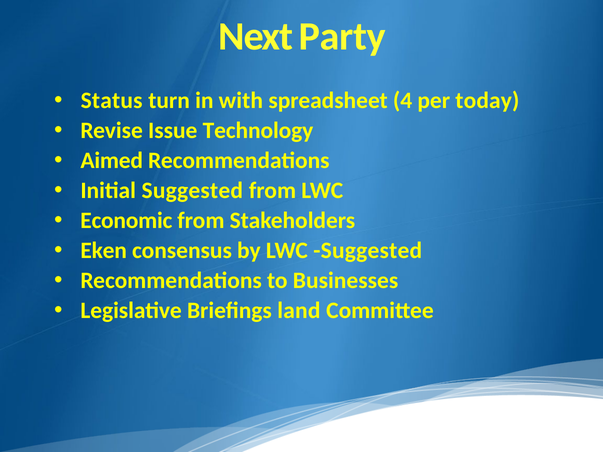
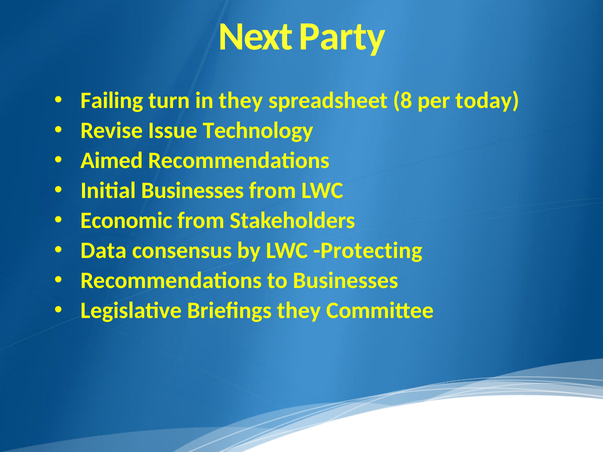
Status: Status -> Failing
in with: with -> they
4: 4 -> 8
Initial Suggested: Suggested -> Businesses
Eken: Eken -> Data
LWC Suggested: Suggested -> Protecting
Briefings land: land -> they
